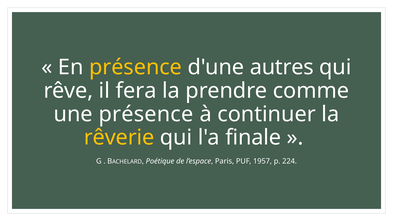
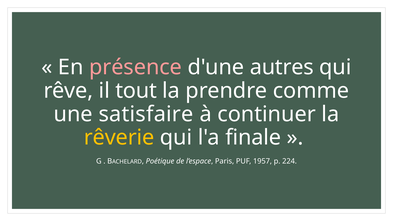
présence at (136, 67) colour: yellow -> pink
fera: fera -> tout
une présence: présence -> satisfaire
